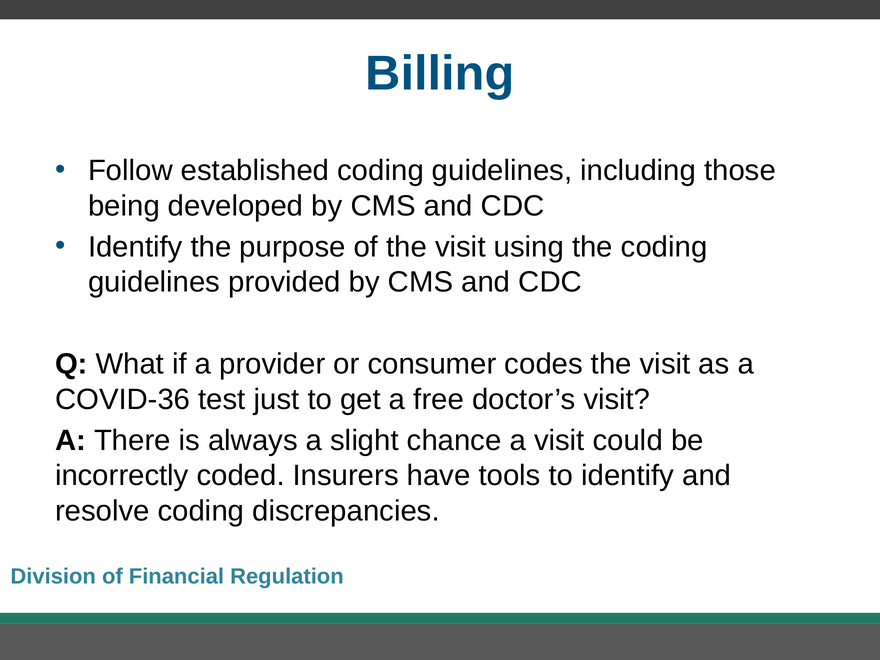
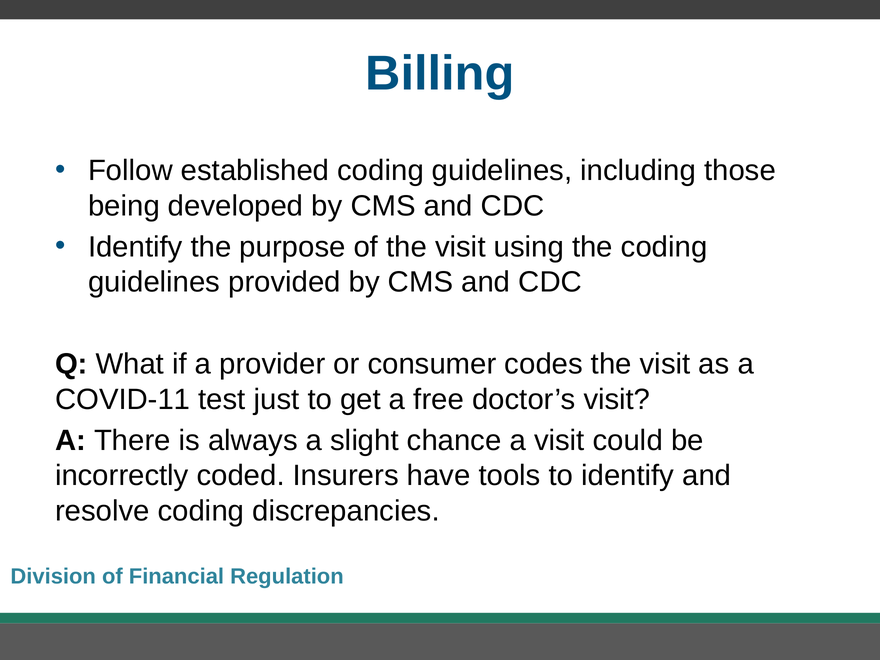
COVID-36: COVID-36 -> COVID-11
